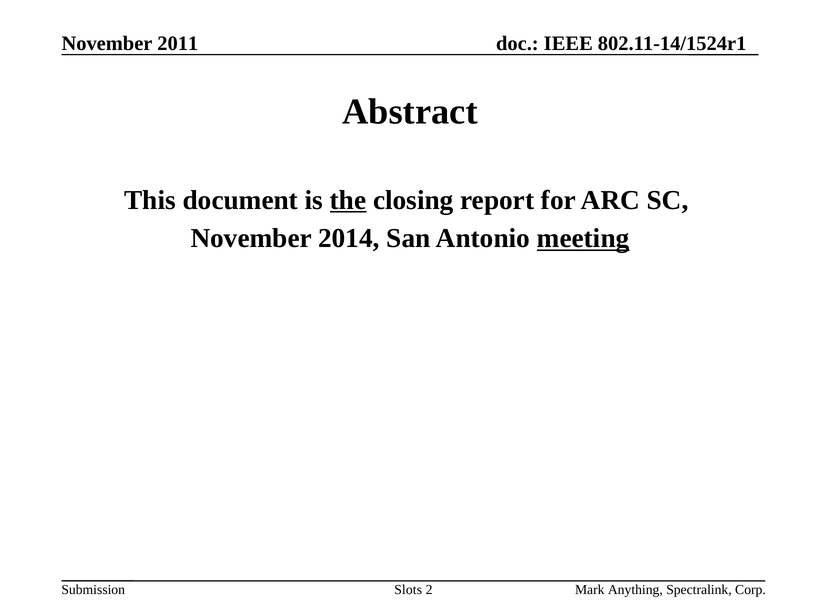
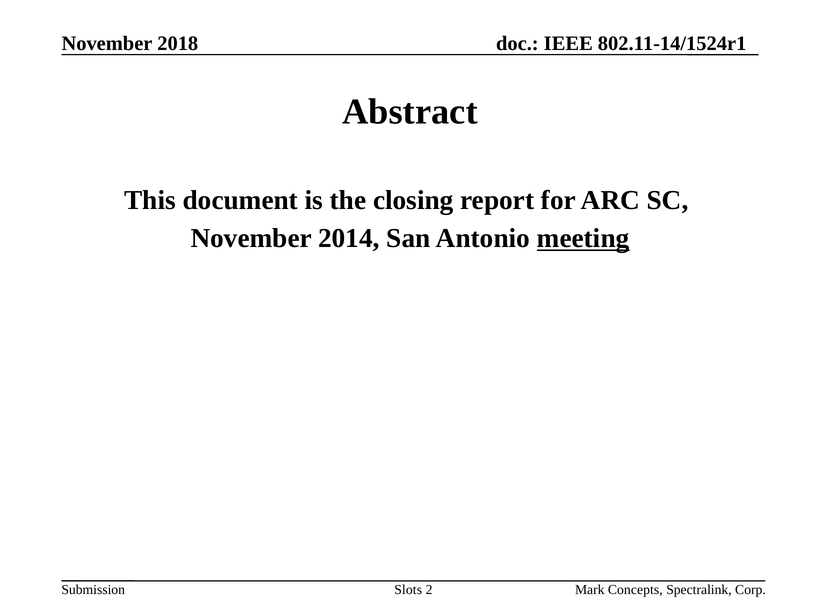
2011: 2011 -> 2018
the underline: present -> none
Anything: Anything -> Concepts
